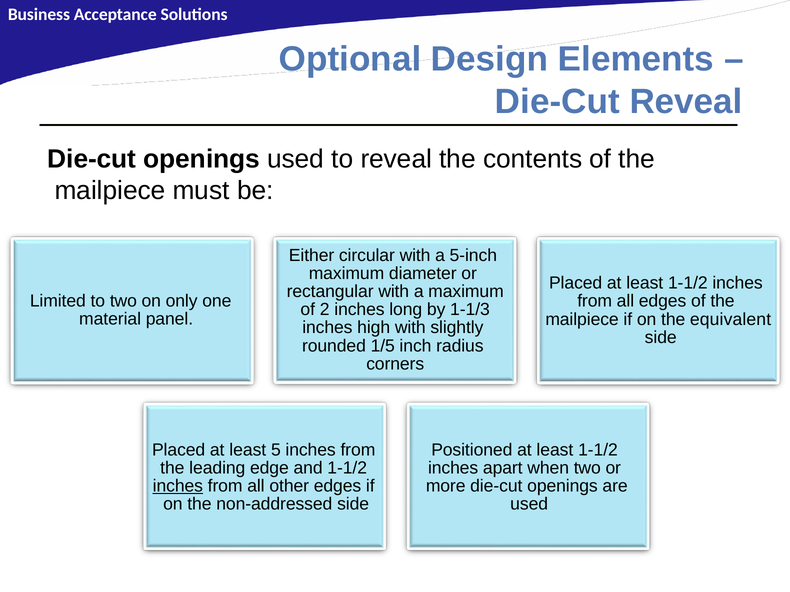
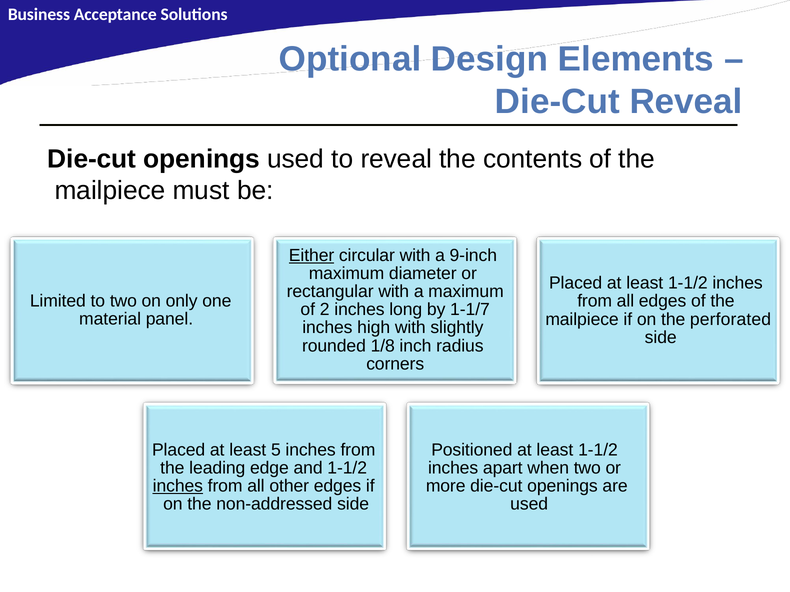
Either underline: none -> present
5-inch: 5-inch -> 9-inch
1-1/3: 1-1/3 -> 1-1/7
equivalent: equivalent -> perforated
1/5: 1/5 -> 1/8
